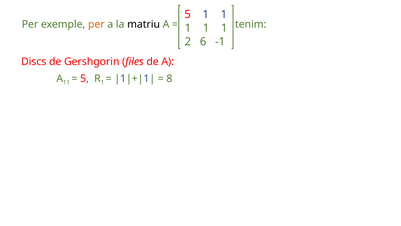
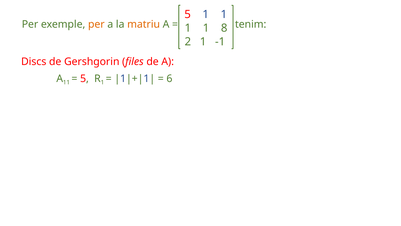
matriu colour: black -> orange
1 at (224, 28): 1 -> 8
2 6: 6 -> 1
8: 8 -> 6
